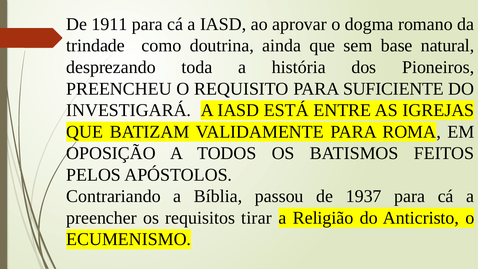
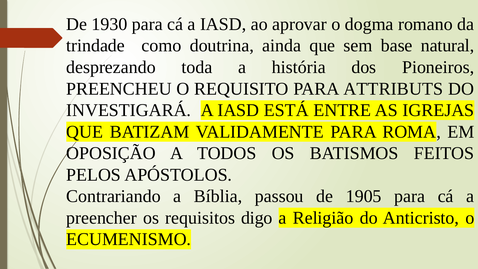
1911: 1911 -> 1930
SUFICIENTE: SUFICIENTE -> ATTRIBUTS
1937: 1937 -> 1905
tirar: tirar -> digo
